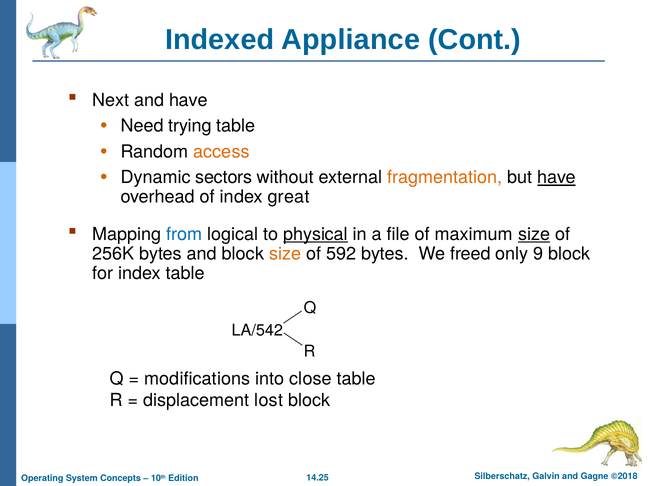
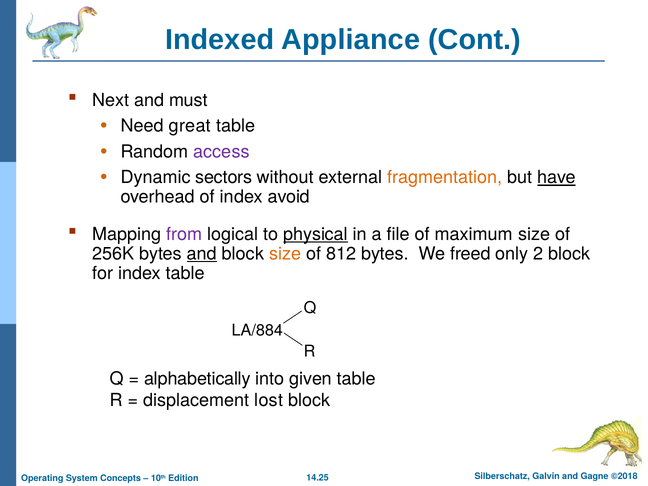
and have: have -> must
trying: trying -> great
access colour: orange -> purple
great: great -> avoid
from colour: blue -> purple
size at (534, 234) underline: present -> none
and at (202, 254) underline: none -> present
592: 592 -> 812
9: 9 -> 2
LA/542: LA/542 -> LA/884
modifications: modifications -> alphabetically
close: close -> given
